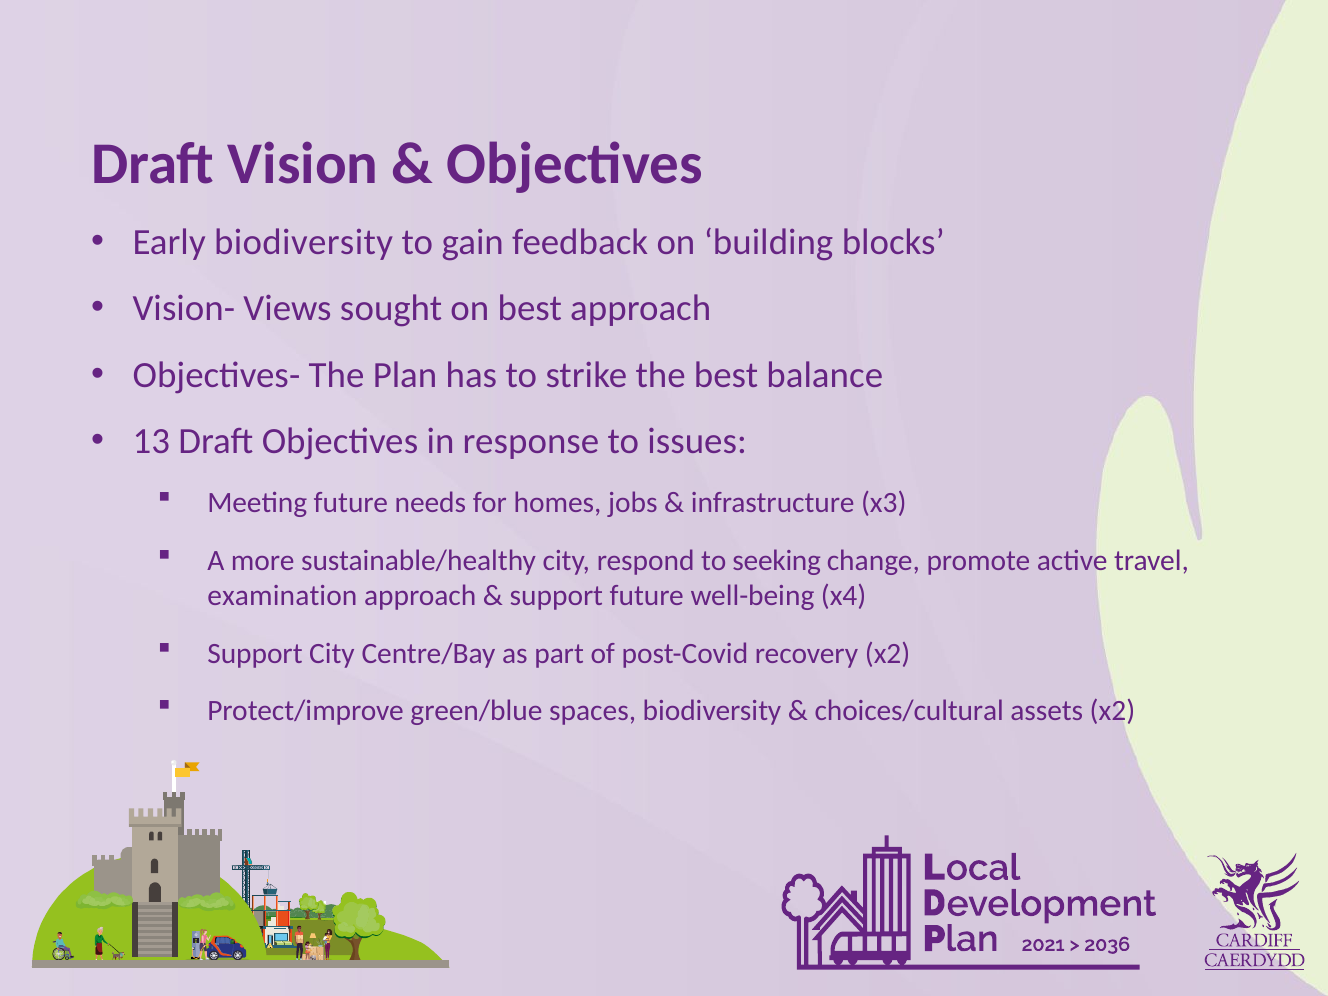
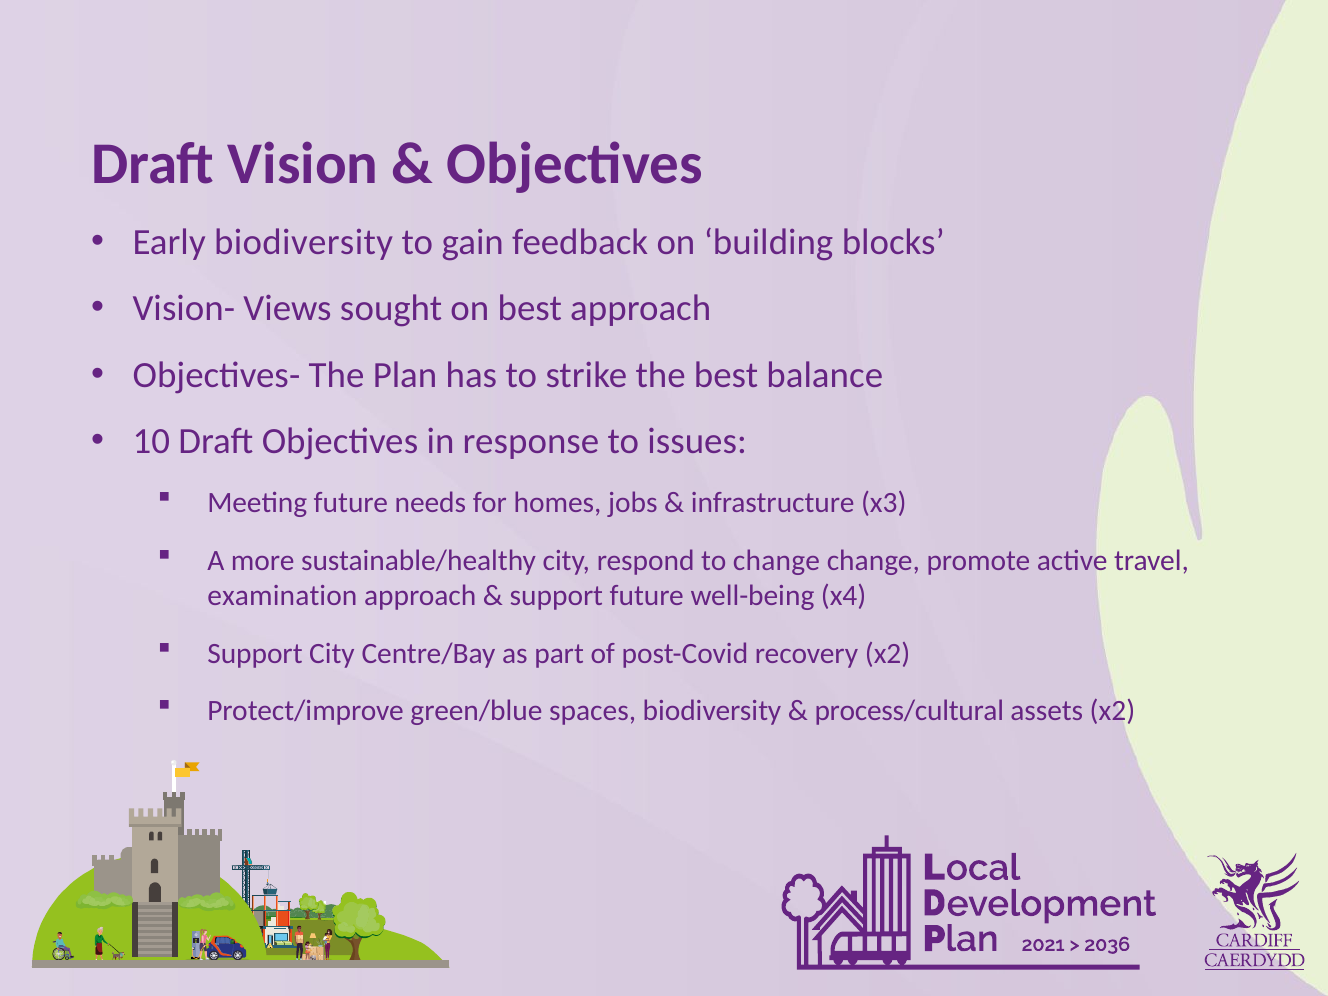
13: 13 -> 10
to seeking: seeking -> change
choices/cultural: choices/cultural -> process/cultural
